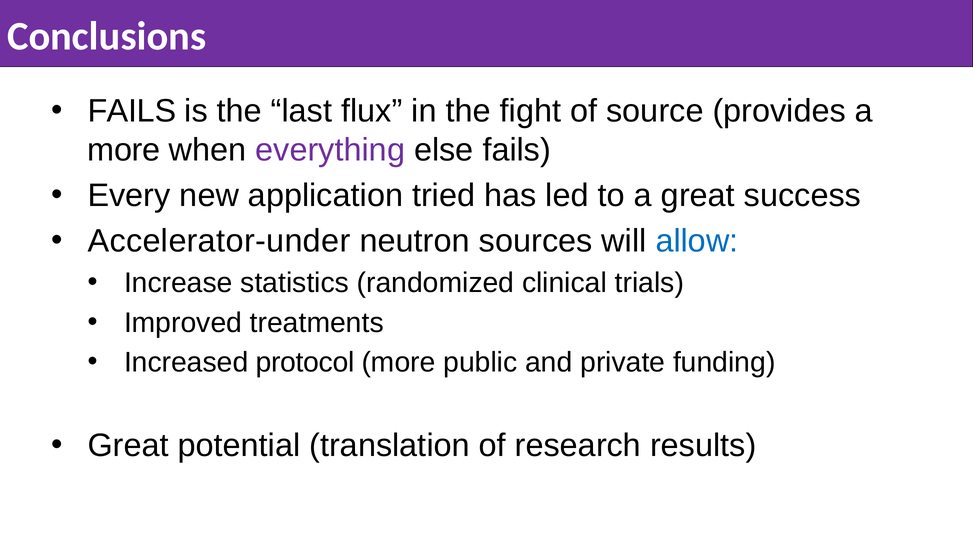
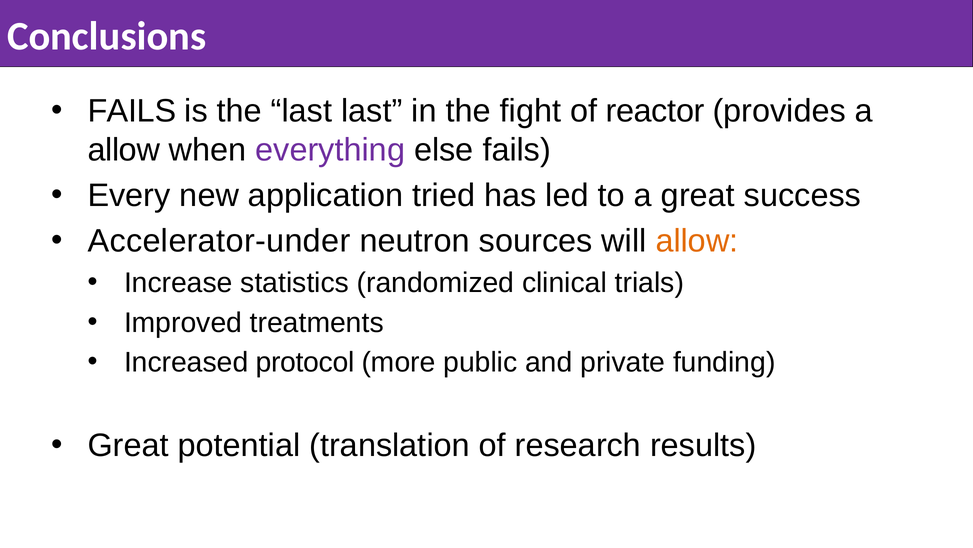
last flux: flux -> last
source: source -> reactor
more at (124, 150): more -> allow
allow at (697, 241) colour: blue -> orange
